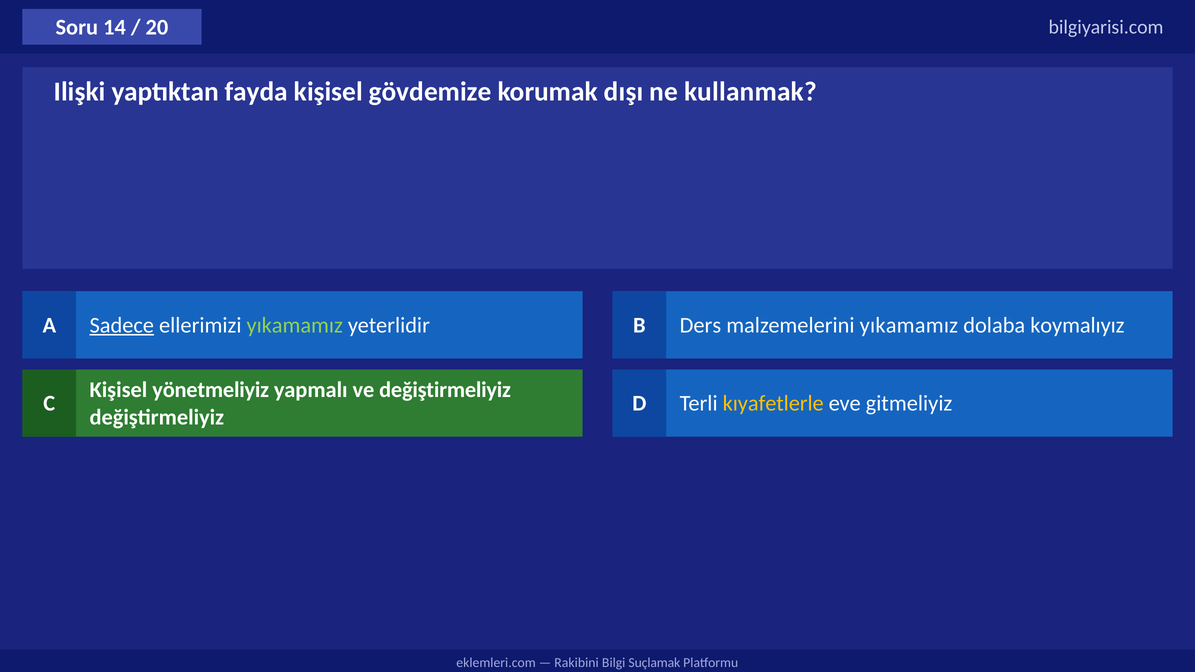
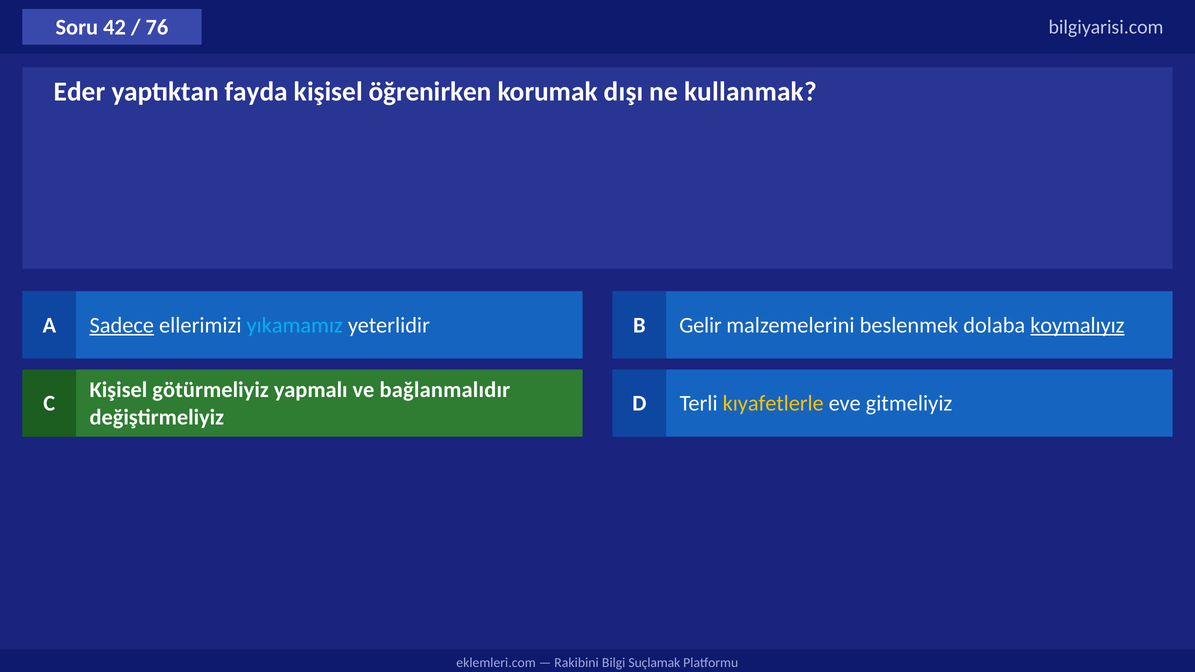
14: 14 -> 42
20: 20 -> 76
Ilişki: Ilişki -> Eder
gövdemize: gövdemize -> öğrenirken
yıkamamız at (295, 325) colour: light green -> light blue
Ders: Ders -> Gelir
malzemelerini yıkamamız: yıkamamız -> beslenmek
koymalıyız underline: none -> present
yönetmeliyiz: yönetmeliyiz -> götürmeliyiz
ve değiştirmeliyiz: değiştirmeliyiz -> bağlanmalıdır
